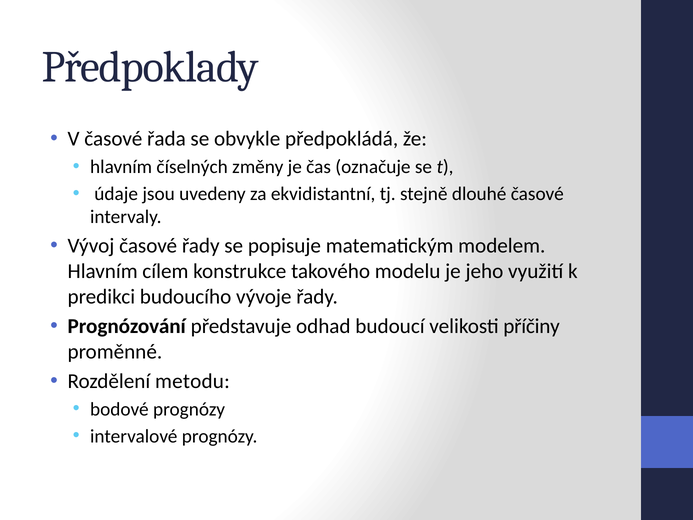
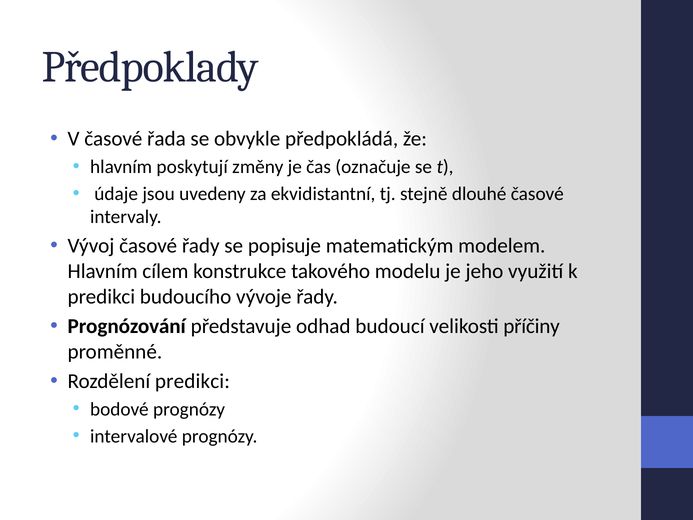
číselných: číselných -> poskytují
Rozdělení metodu: metodu -> predikci
